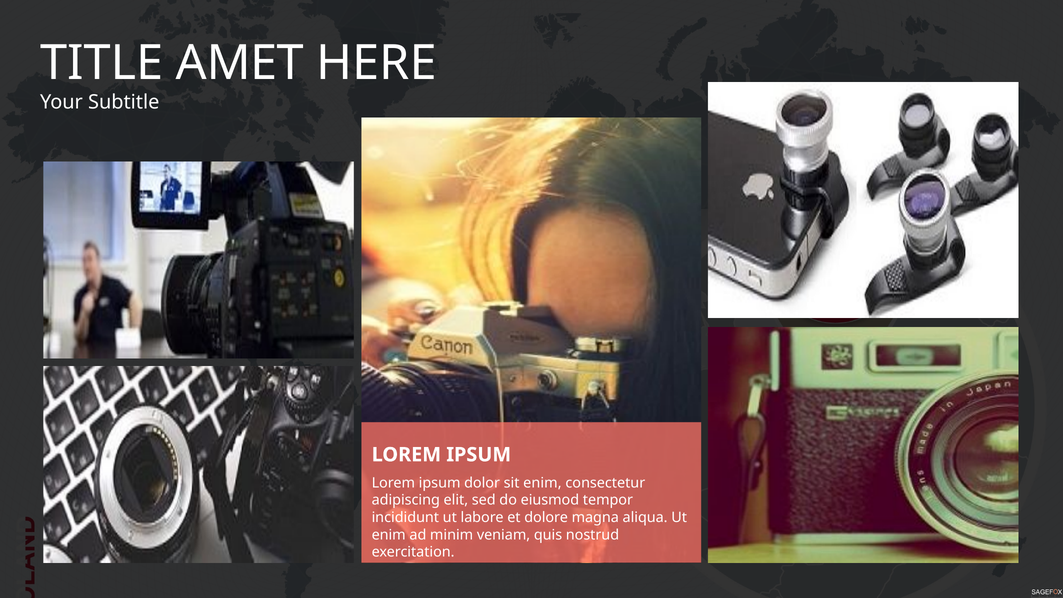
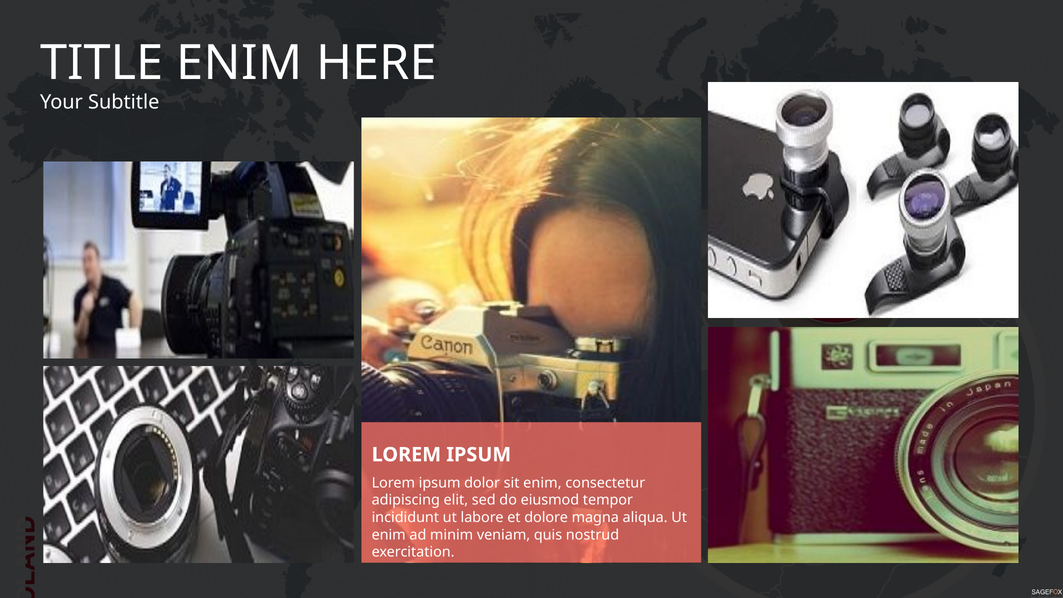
TITLE AMET: AMET -> ENIM
